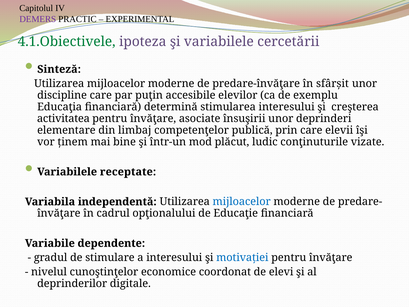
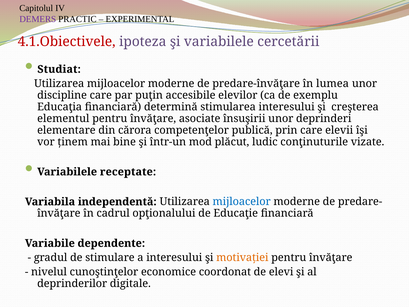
4.1.Obiectivele colour: green -> red
Sinteză: Sinteză -> Studiat
sfârşit: sfârşit -> lumea
activitatea: activitatea -> elementul
limbaj: limbaj -> cărora
motivaţiei colour: blue -> orange
